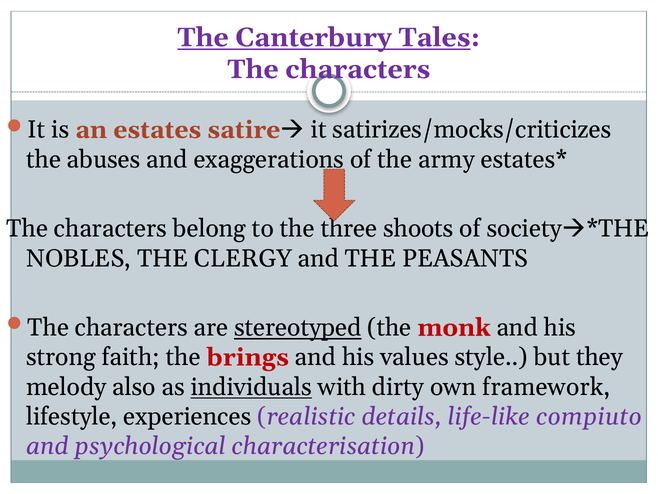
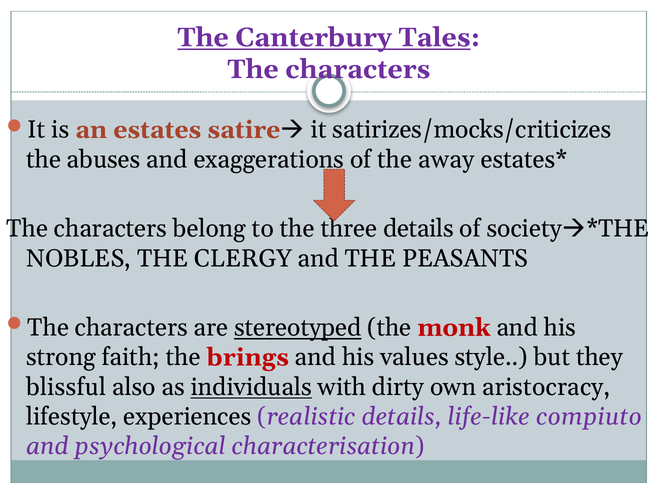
army: army -> away
three shoots: shoots -> details
melody: melody -> blissful
framework: framework -> aristocracy
